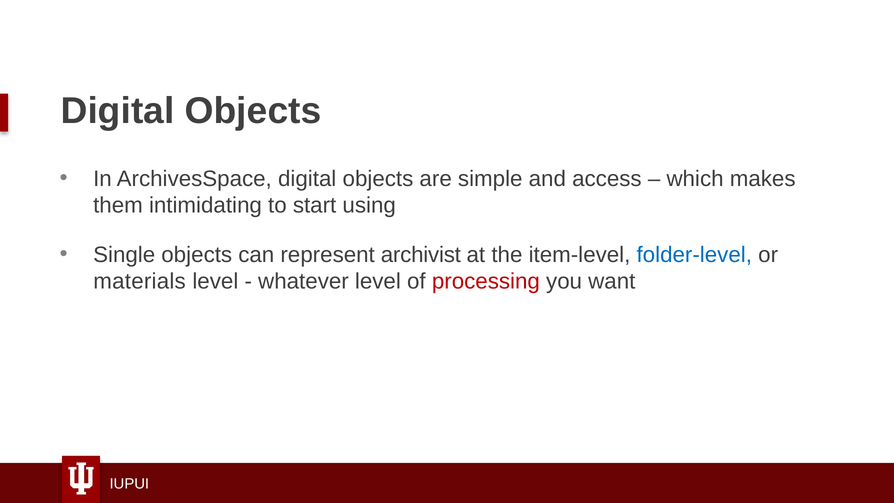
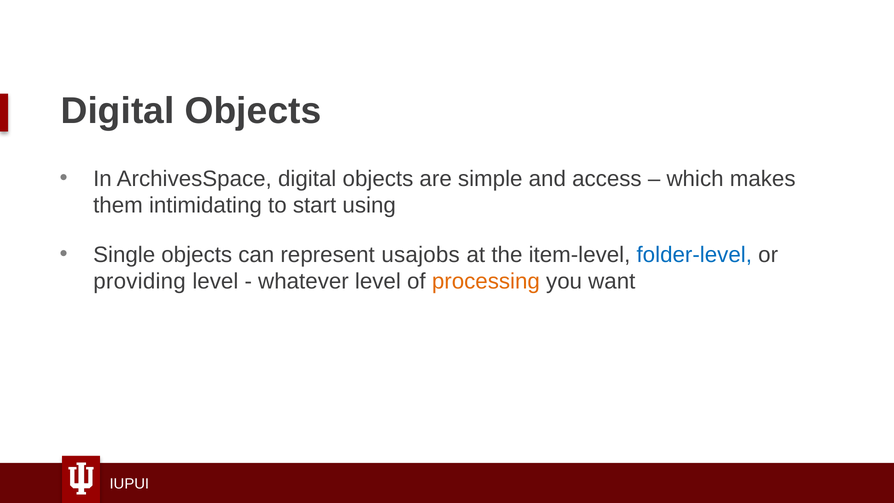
archivist: archivist -> usajobs
materials: materials -> providing
processing colour: red -> orange
